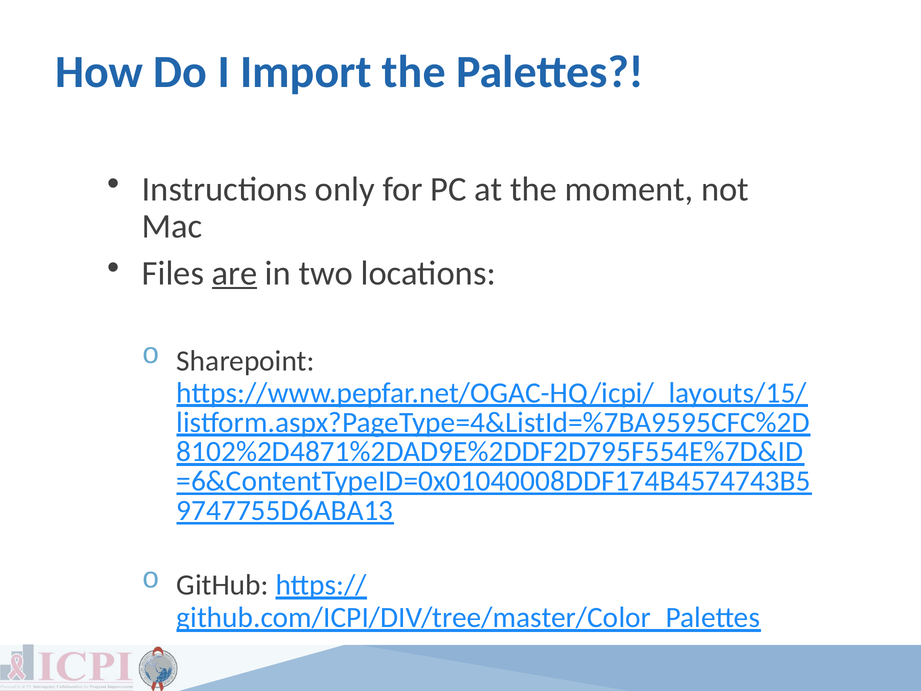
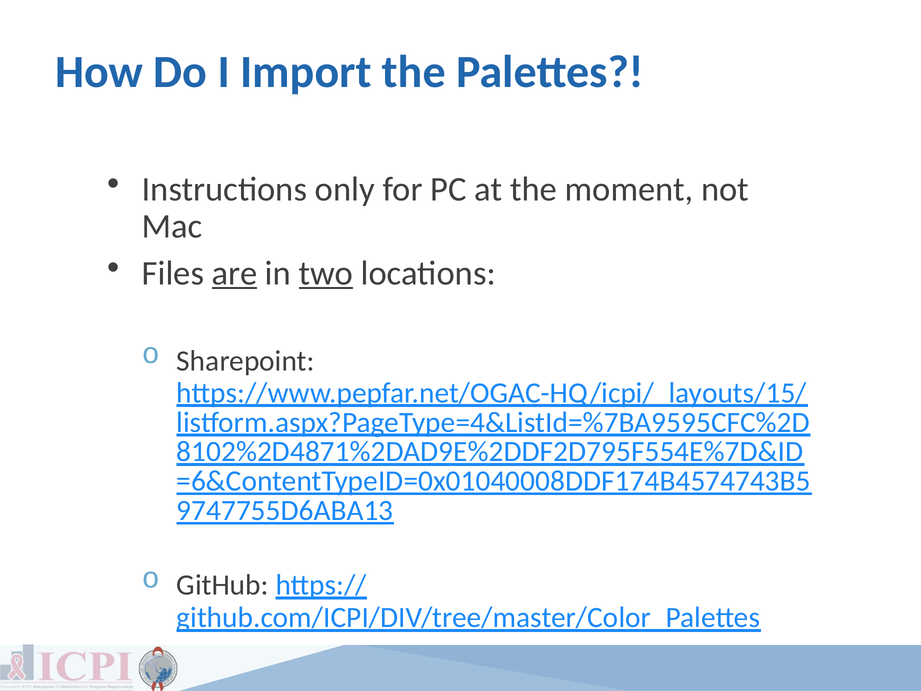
two underline: none -> present
